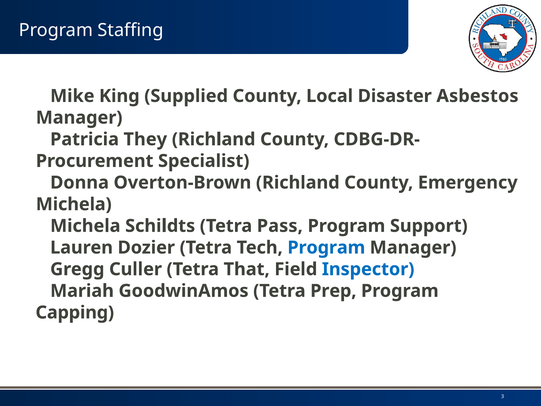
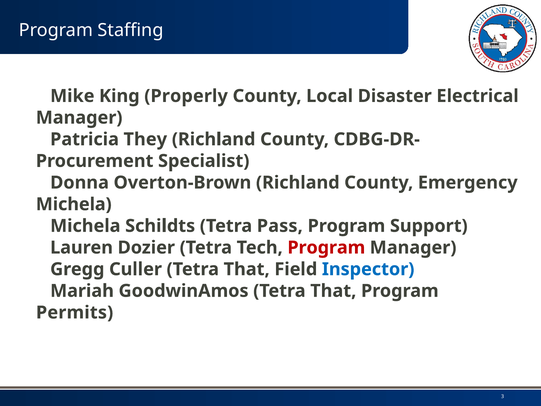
Supplied: Supplied -> Properly
Asbestos: Asbestos -> Electrical
Program at (326, 247) colour: blue -> red
GoodwinAmos Tetra Prep: Prep -> That
Capping: Capping -> Permits
